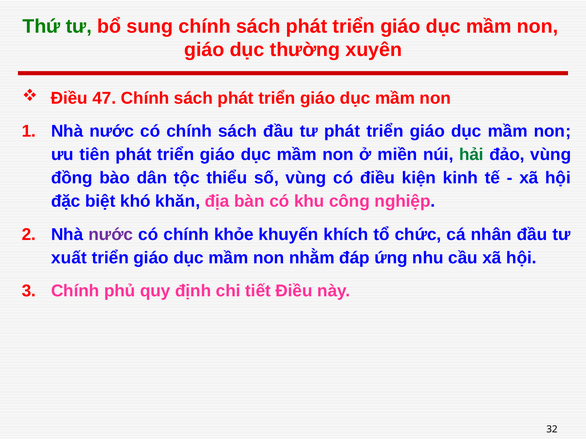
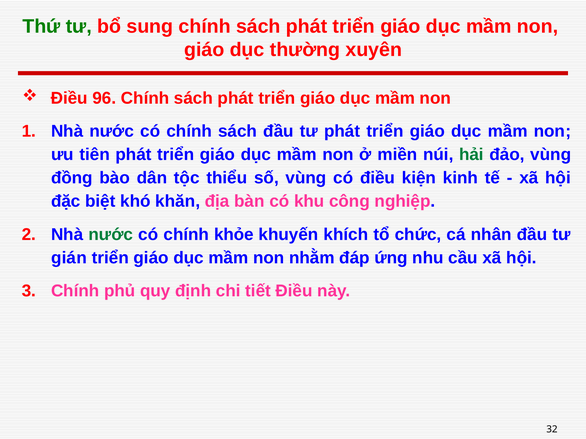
47: 47 -> 96
nước at (111, 235) colour: purple -> green
xuất: xuất -> gián
